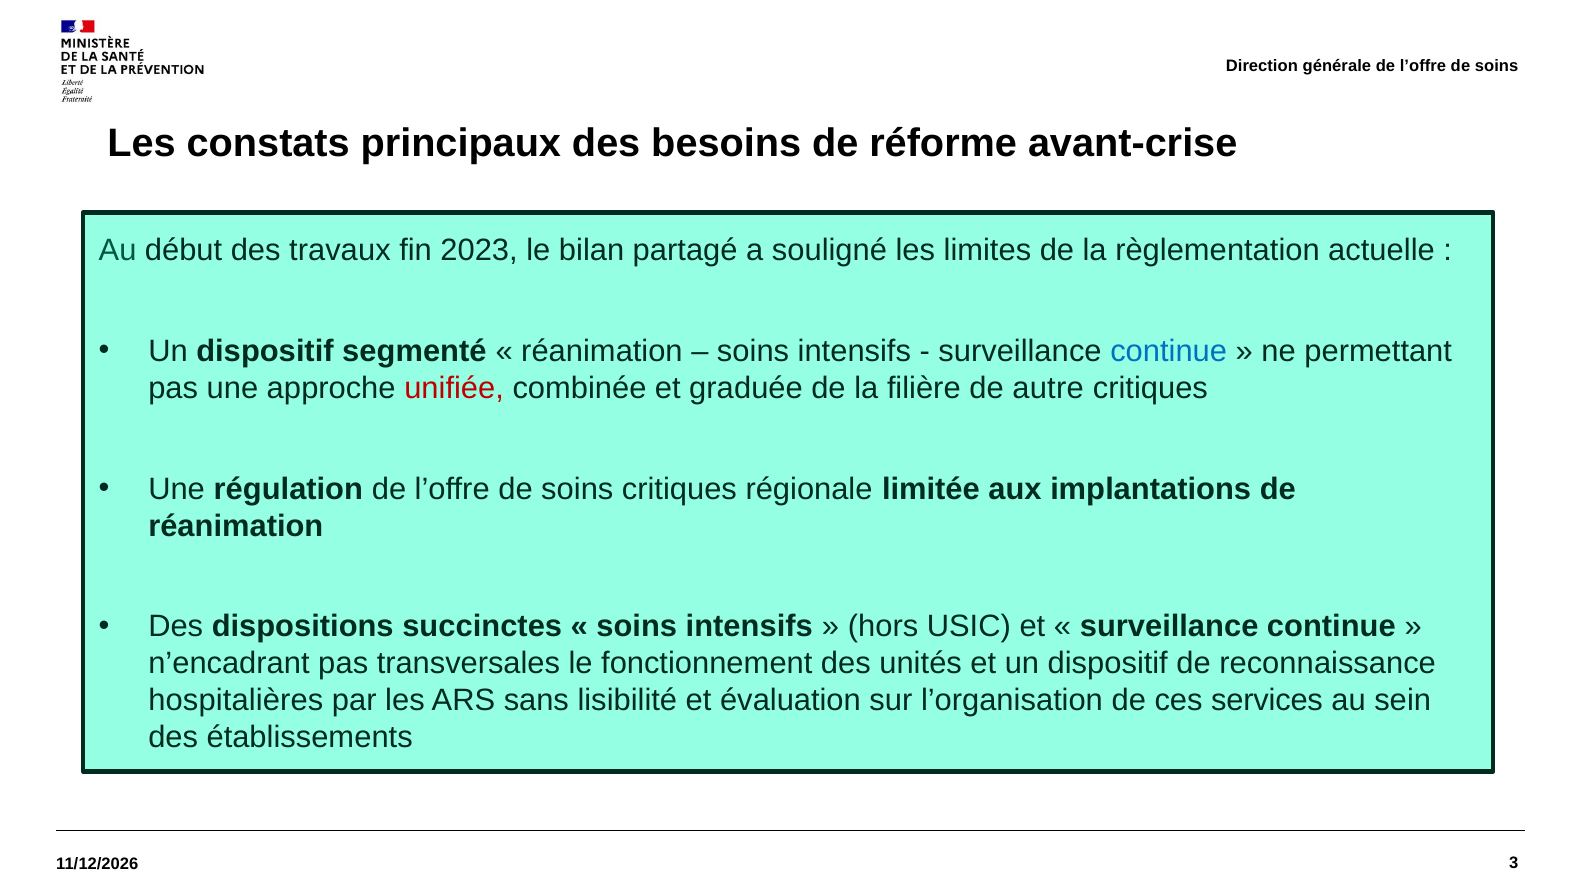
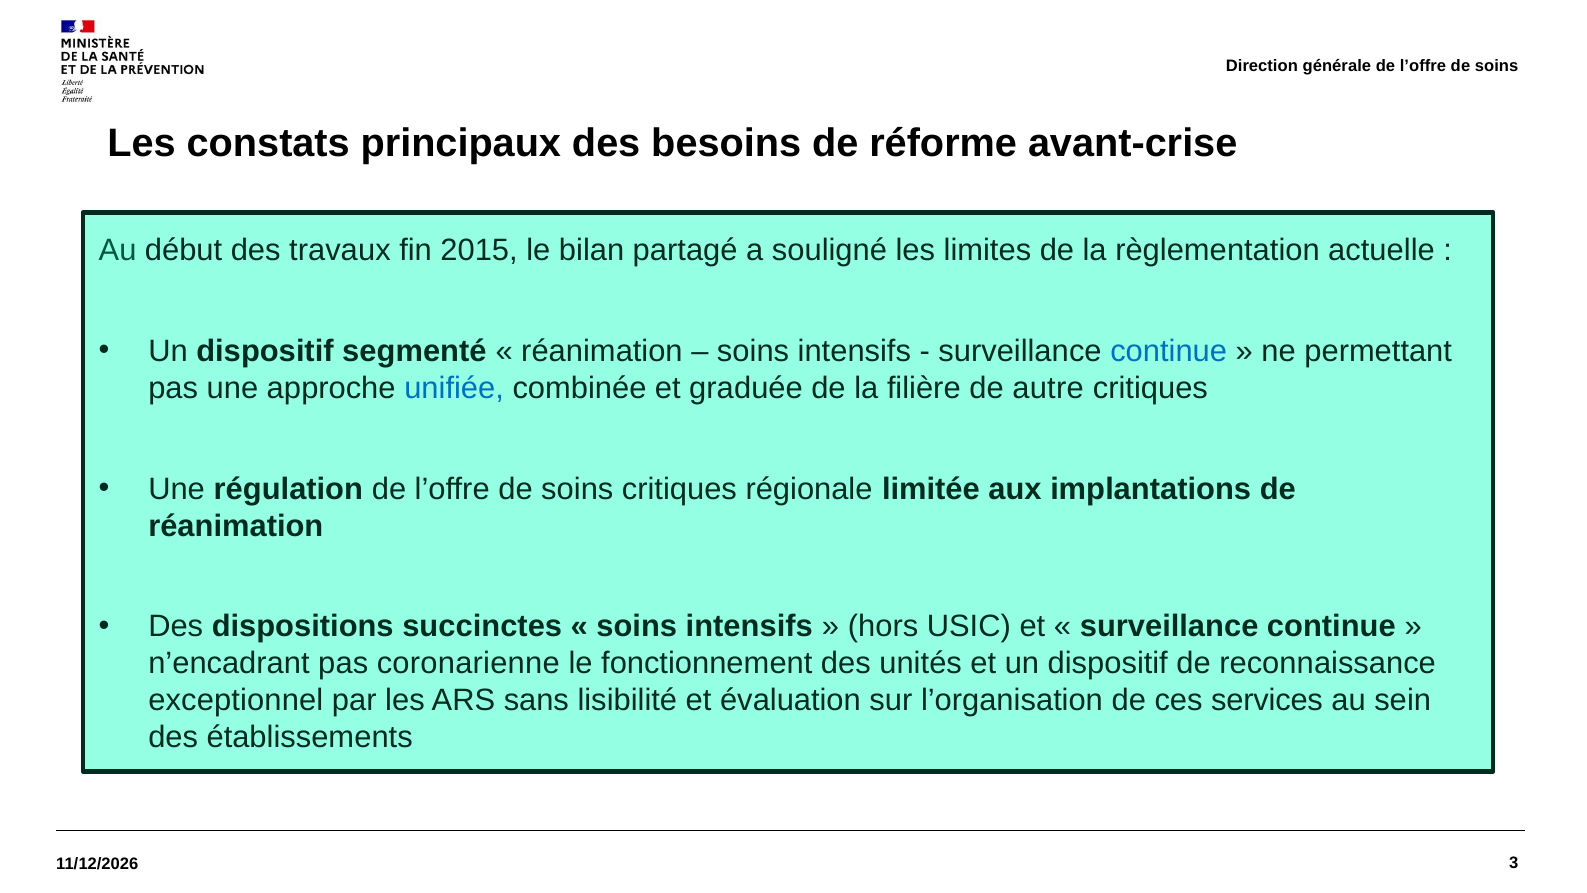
2023: 2023 -> 2015
unifiée colour: red -> blue
transversales: transversales -> coronarienne
hospitalières: hospitalières -> exceptionnel
